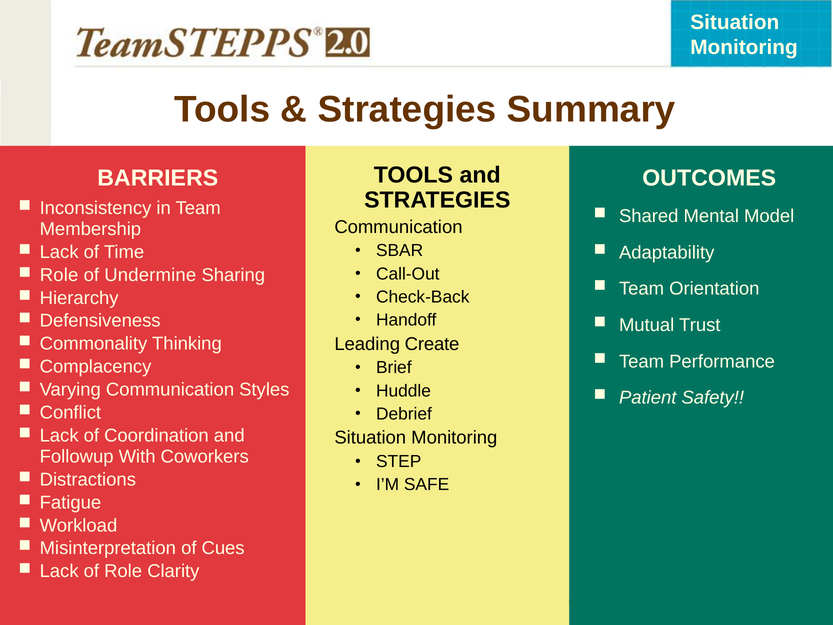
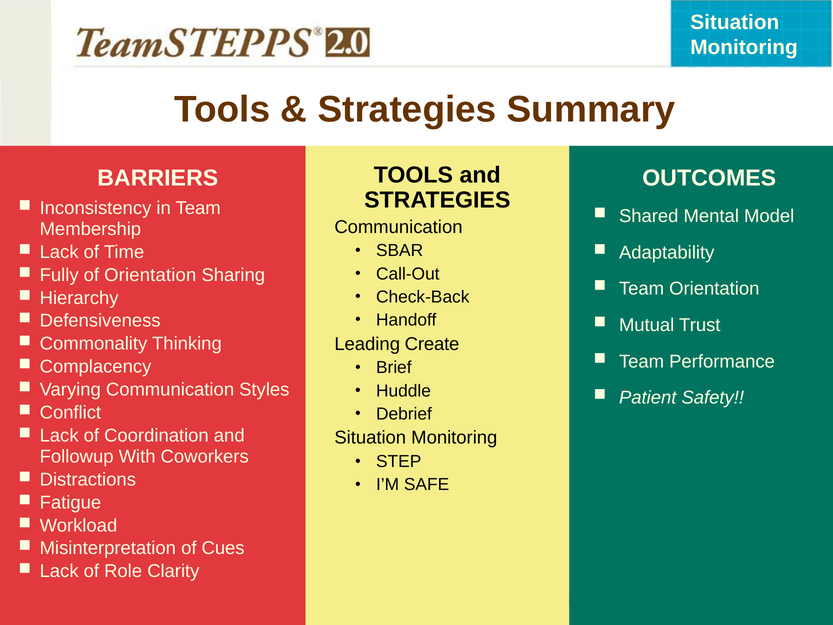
Role at (59, 275): Role -> Fully
of Undermine: Undermine -> Orientation
